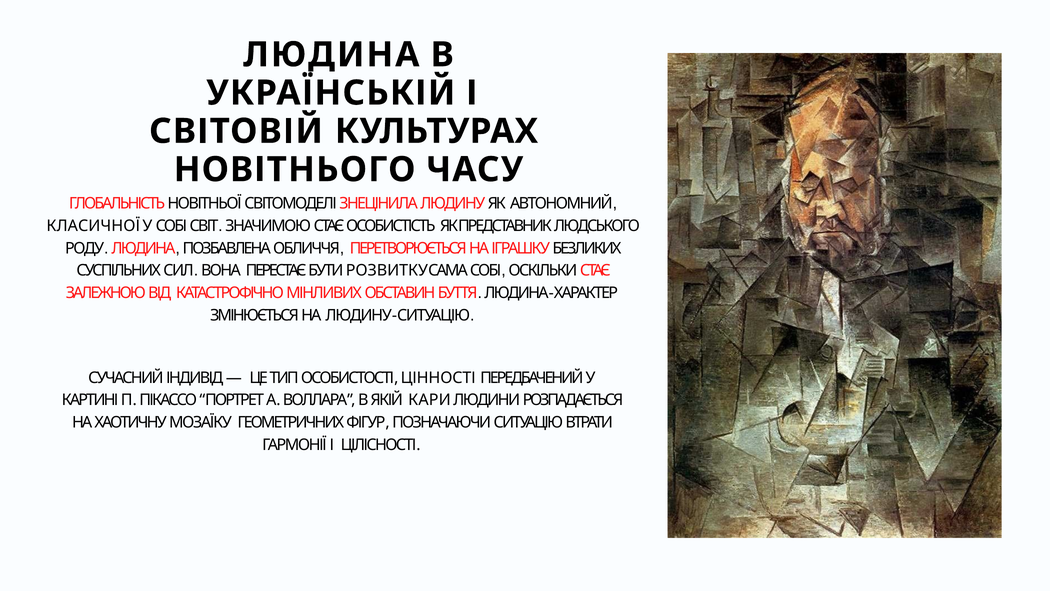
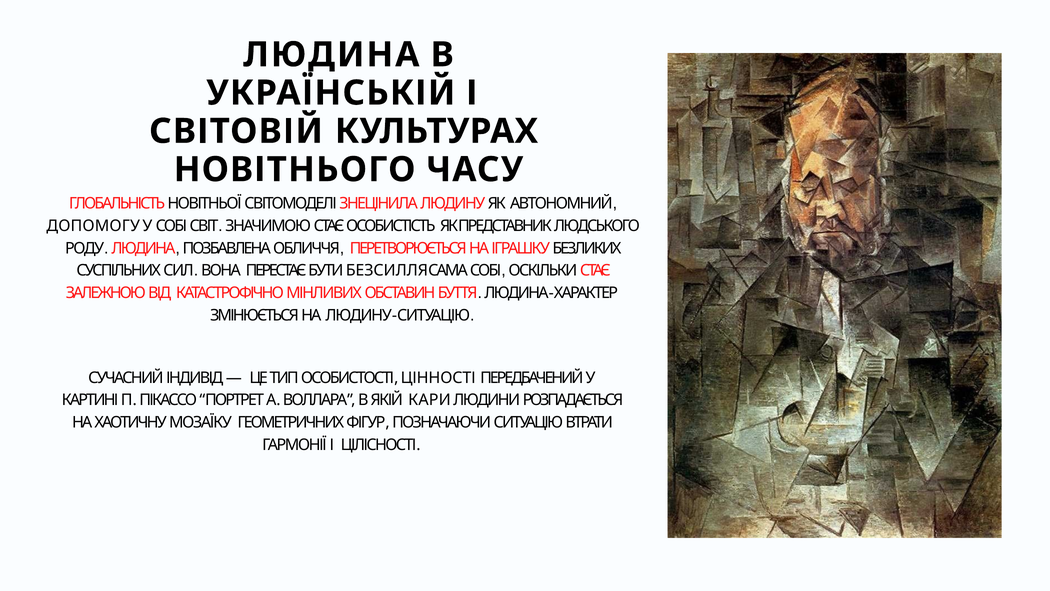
КЛАСИЧНОЇ: КЛАСИЧНОЇ -> ДОПОМОГУ
РОЗВИТКУ: РОЗВИТКУ -> БЕЗСИЛЛЯ
